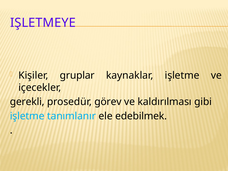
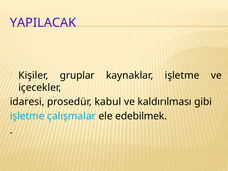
IŞLETMEYE: IŞLETMEYE -> YAPILACAK
gerekli: gerekli -> idaresi
görev: görev -> kabul
tanımlanır: tanımlanır -> çalışmalar
